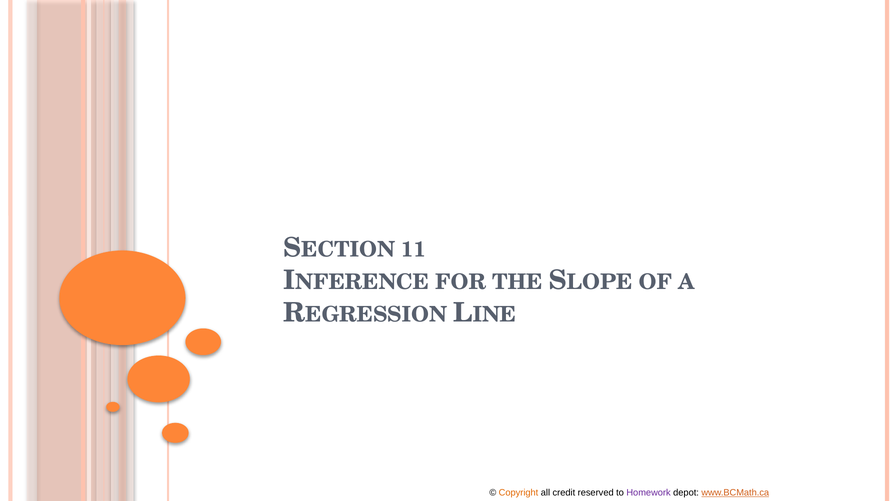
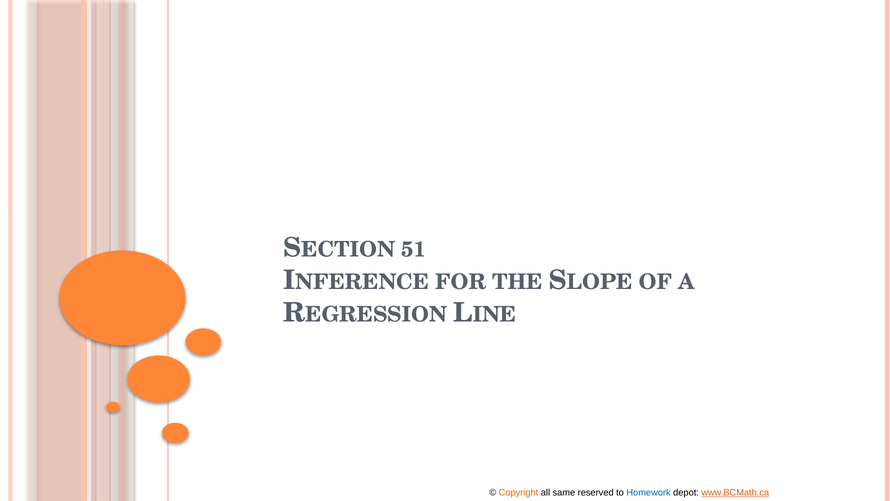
11: 11 -> 51
credit: credit -> same
Homework colour: purple -> blue
